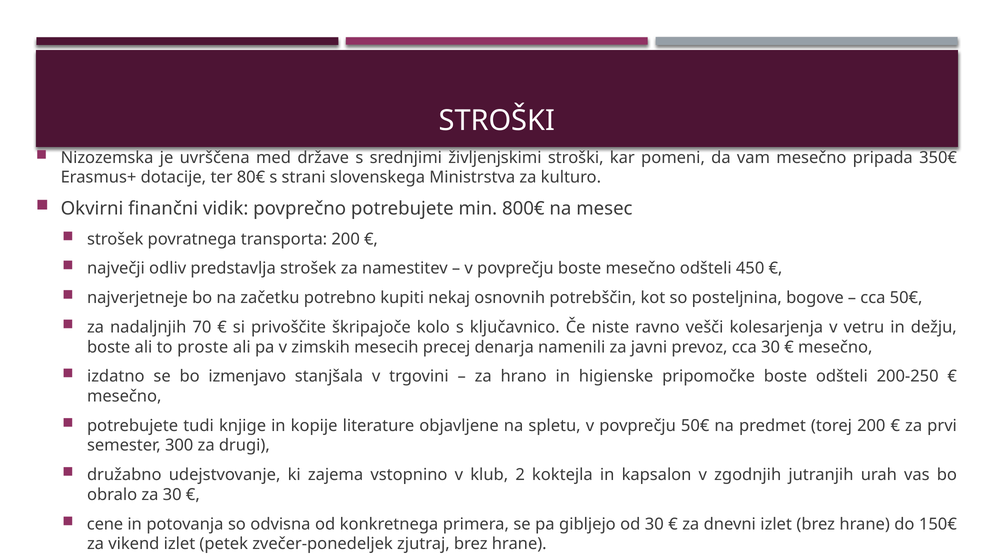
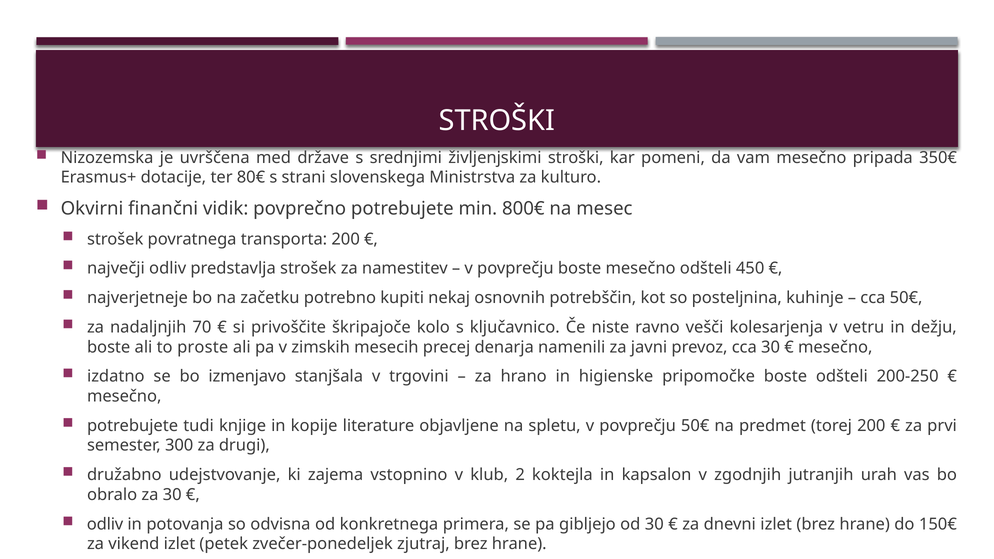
bogove: bogove -> kuhinje
cene at (105, 524): cene -> odliv
